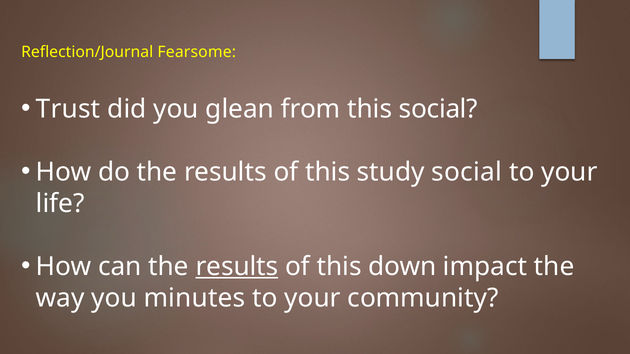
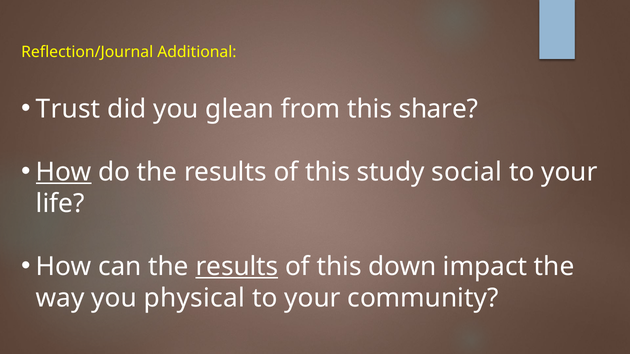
Fearsome: Fearsome -> Additional
this social: social -> share
How at (64, 172) underline: none -> present
minutes: minutes -> physical
